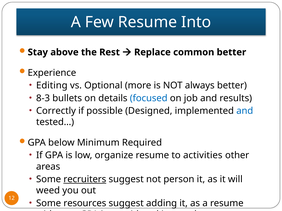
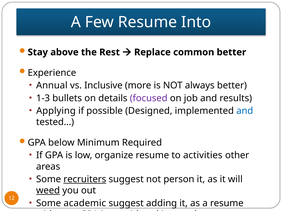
Editing: Editing -> Annual
Optional: Optional -> Inclusive
8-3: 8-3 -> 1-3
focused colour: blue -> purple
Correctly: Correctly -> Applying
weed underline: none -> present
resources: resources -> academic
